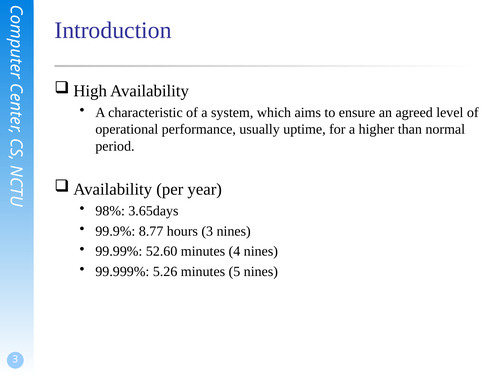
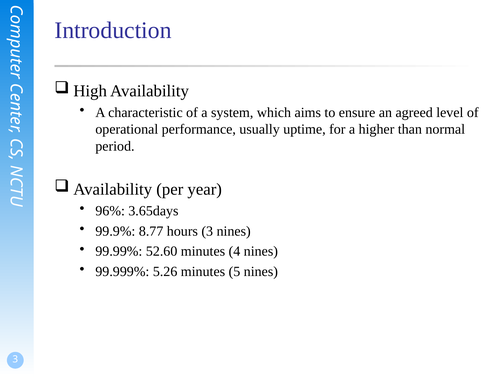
98%: 98% -> 96%
